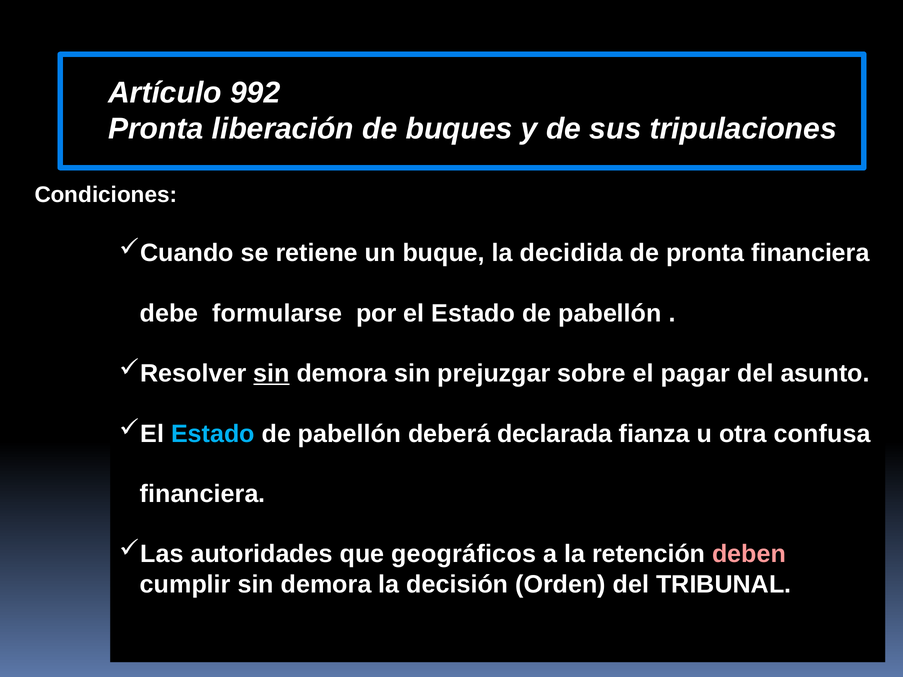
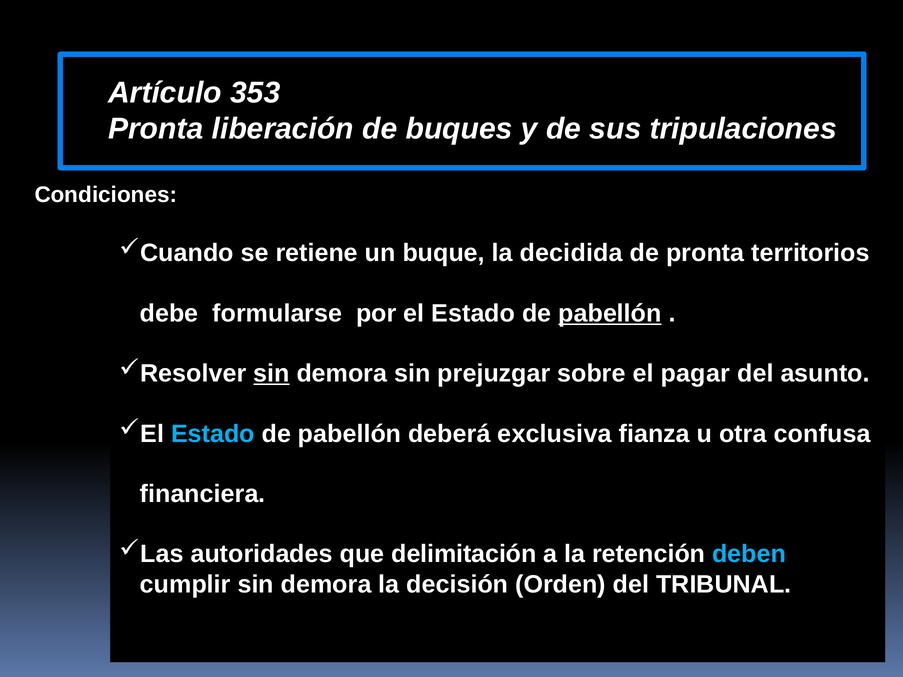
992: 992 -> 353
pronta financiera: financiera -> territorios
pabellón at (610, 313) underline: none -> present
declarada: declarada -> exclusiva
geográficos: geográficos -> delimitación
deben colour: pink -> light blue
